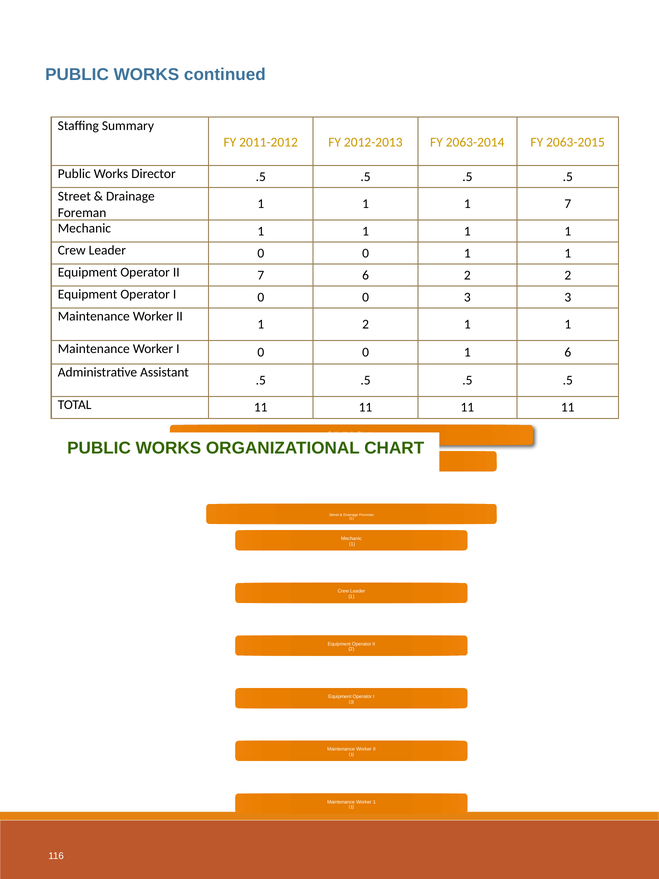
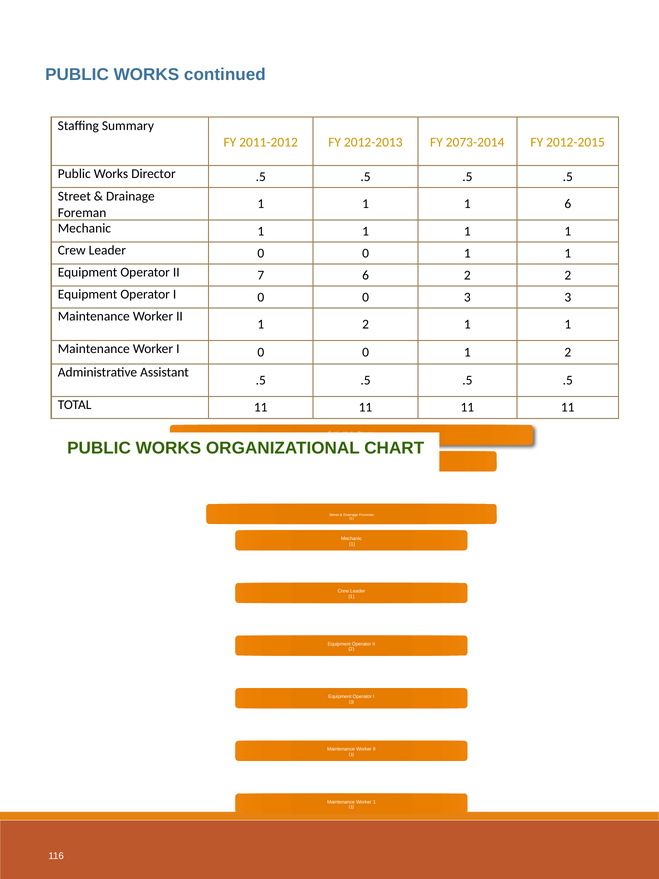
2063-2014: 2063-2014 -> 2073-2014
2063-2015: 2063-2015 -> 2012-2015
1 7: 7 -> 6
6 at (568, 352): 6 -> 2
